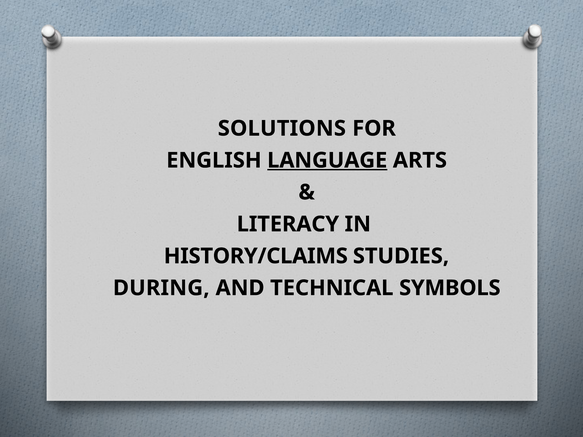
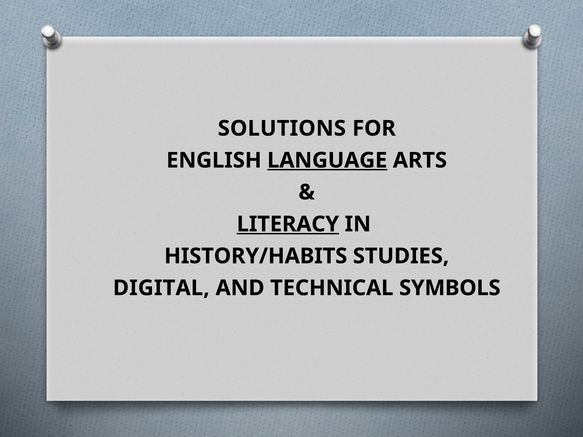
LITERACY underline: none -> present
HISTORY/CLAIMS: HISTORY/CLAIMS -> HISTORY/HABITS
DURING: DURING -> DIGITAL
